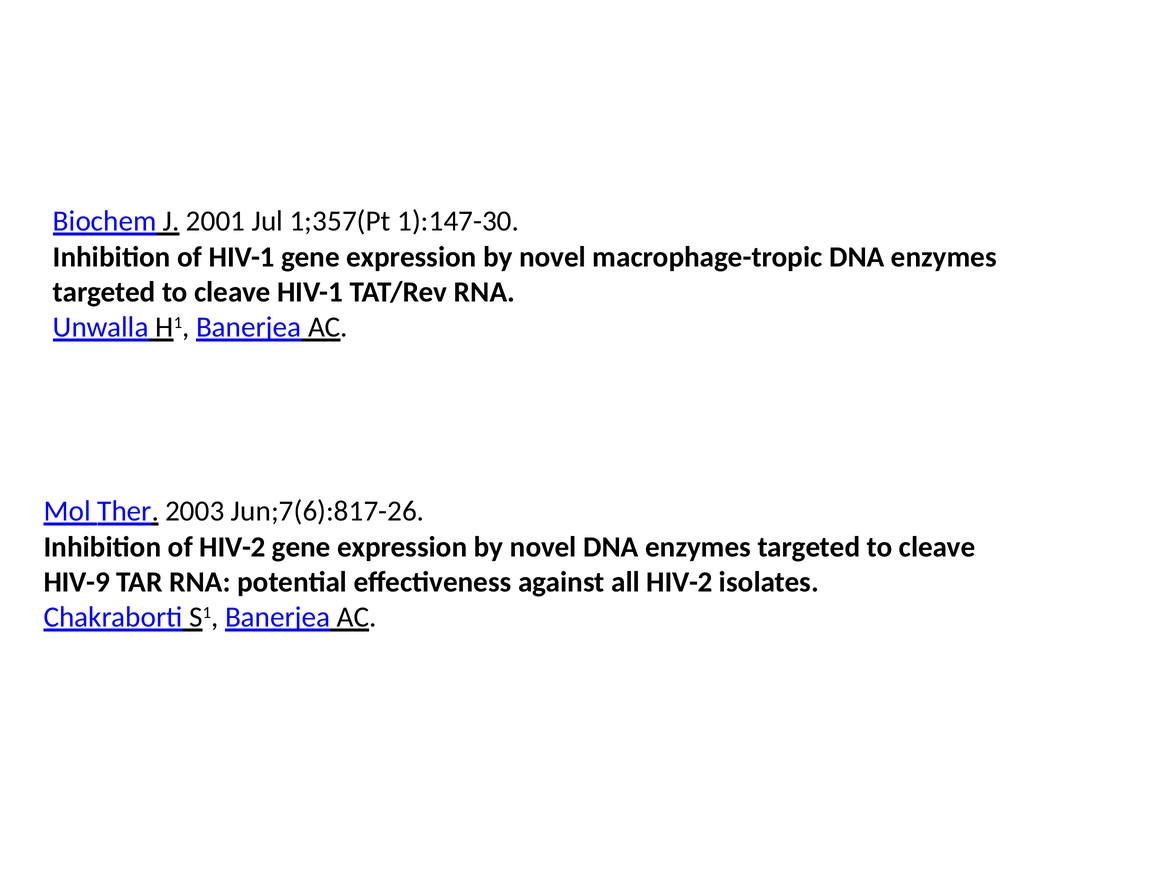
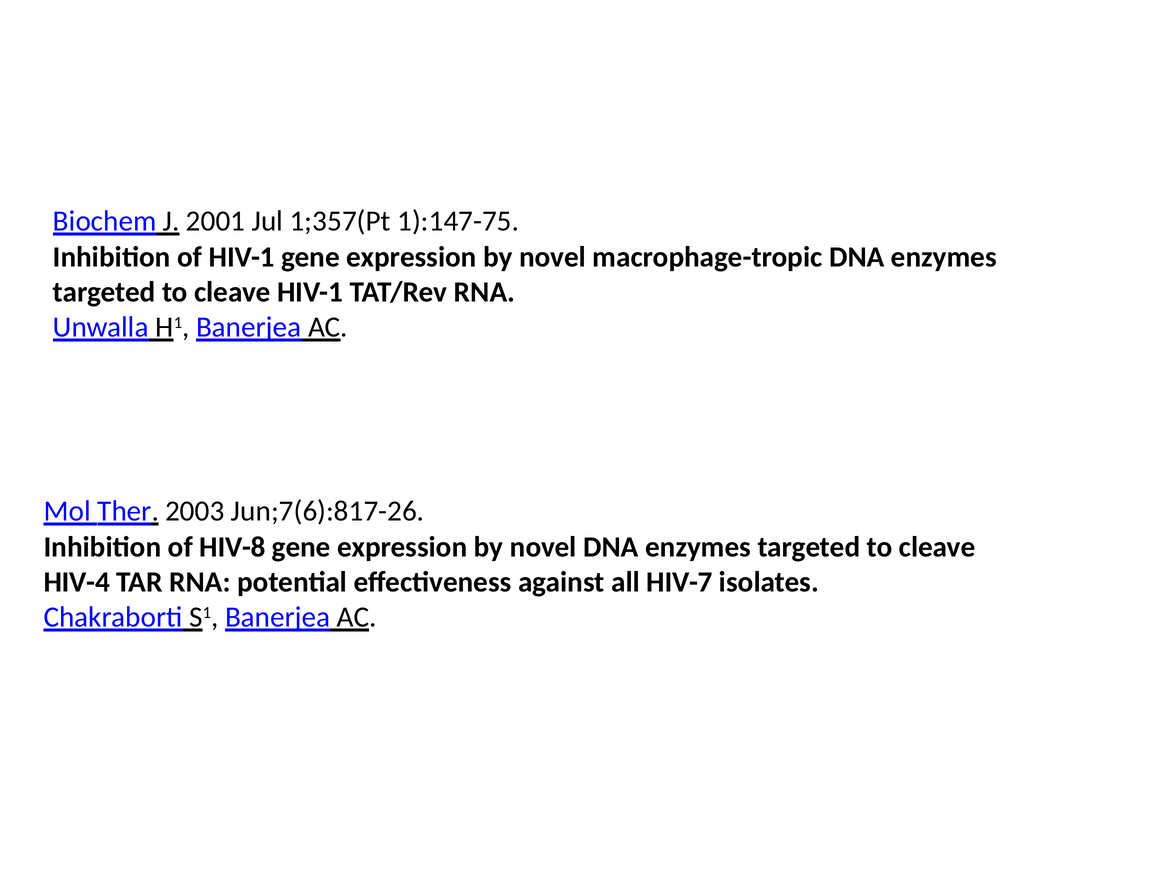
1):147-30: 1):147-30 -> 1):147-75
of HIV-2: HIV-2 -> HIV-8
HIV-9: HIV-9 -> HIV-4
all HIV-2: HIV-2 -> HIV-7
